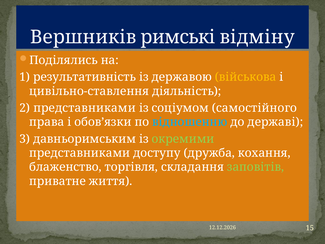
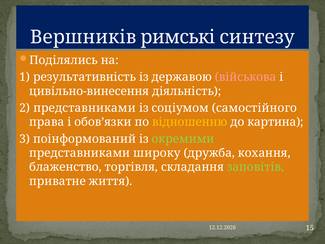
відміну: відміну -> синтезу
військова colour: yellow -> pink
цивільно-ставлення: цивільно-ставлення -> цивільно-винесення
відношенню colour: light blue -> yellow
державі: державі -> картина
давньоримським: давньоримським -> поінформований
доступу: доступу -> широку
